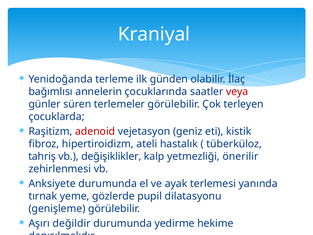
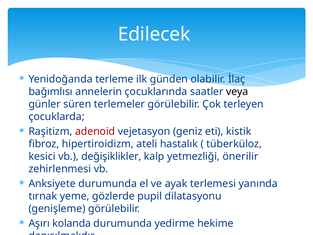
Kraniyal: Kraniyal -> Edilecek
veya colour: red -> black
tahriş: tahriş -> kesici
değildir: değildir -> kolanda
